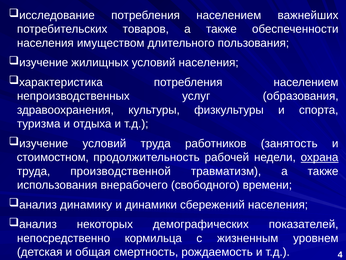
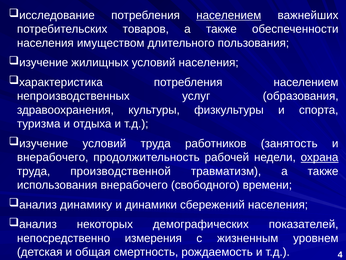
населением at (229, 15) underline: none -> present
стоимостном at (53, 157): стоимостном -> внерабочего
кормильца: кормильца -> измерения
